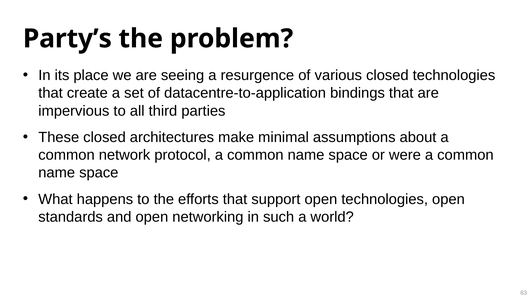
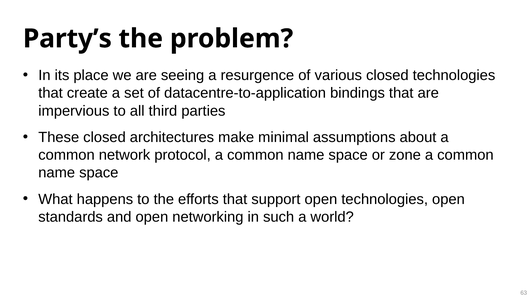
were: were -> zone
